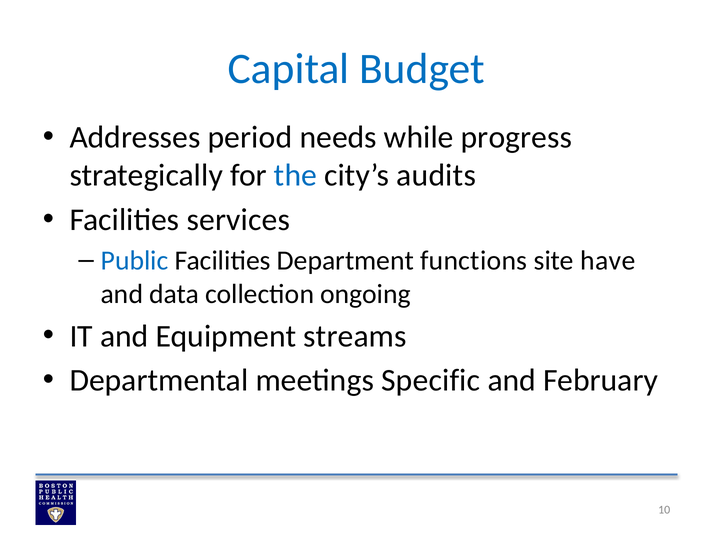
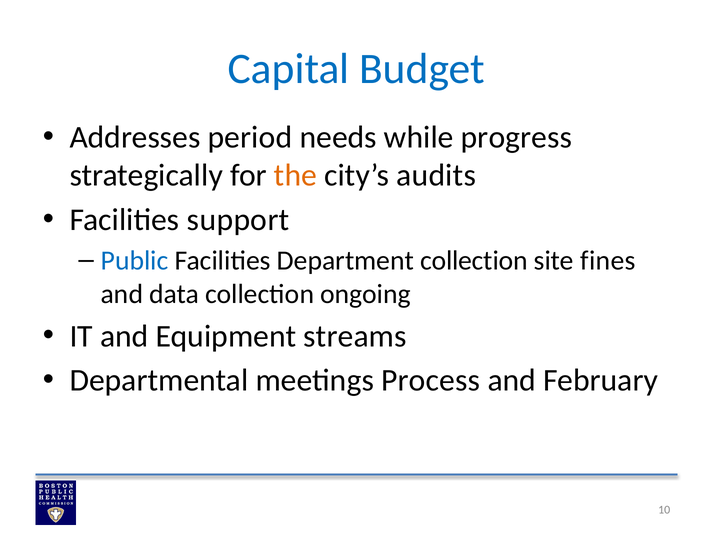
the colour: blue -> orange
services: services -> support
Department functions: functions -> collection
have: have -> fines
Specific: Specific -> Process
